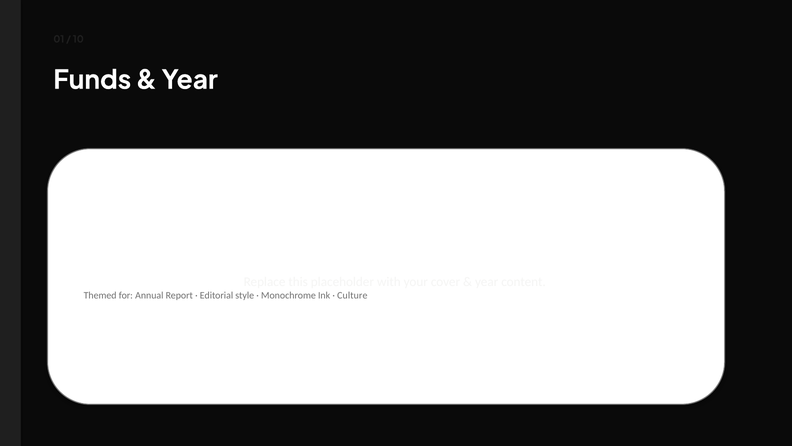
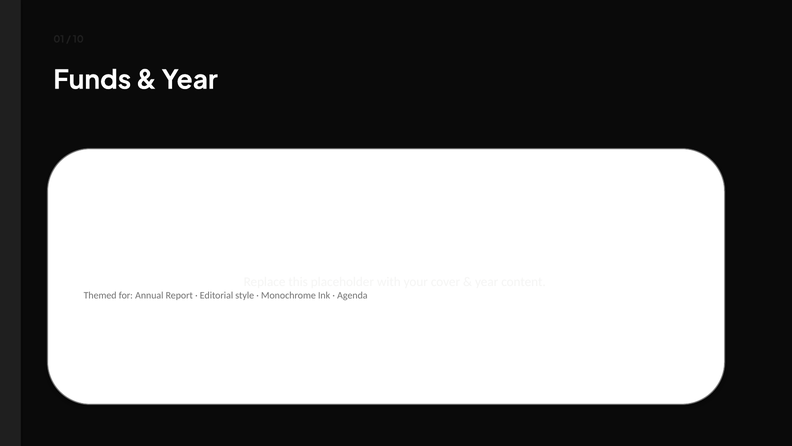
Culture: Culture -> Agenda
